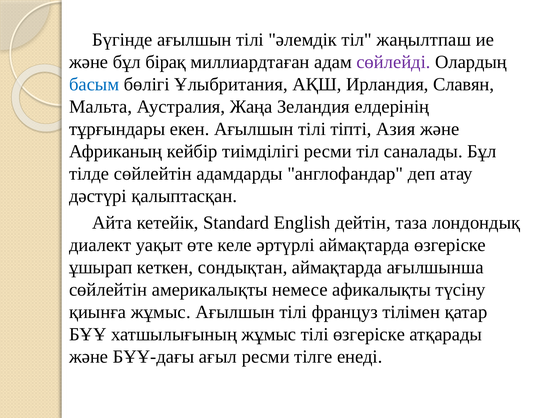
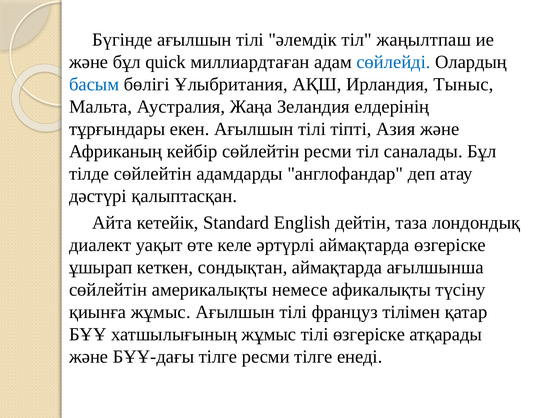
бірақ: бірақ -> quick
сөйлейді colour: purple -> blue
Славян: Славян -> Тыныс
кейбір тиімділігі: тиімділігі -> сөйлейтін
БҰҰ-дағы ағыл: ағыл -> тілге
